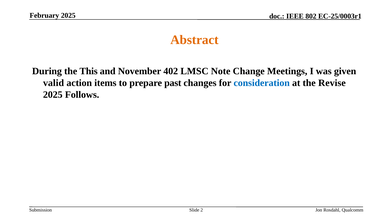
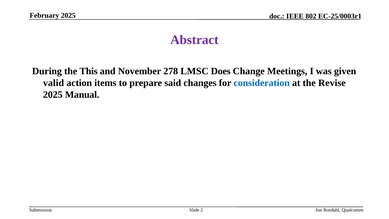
Abstract colour: orange -> purple
402: 402 -> 278
Note: Note -> Does
past: past -> said
Follows: Follows -> Manual
